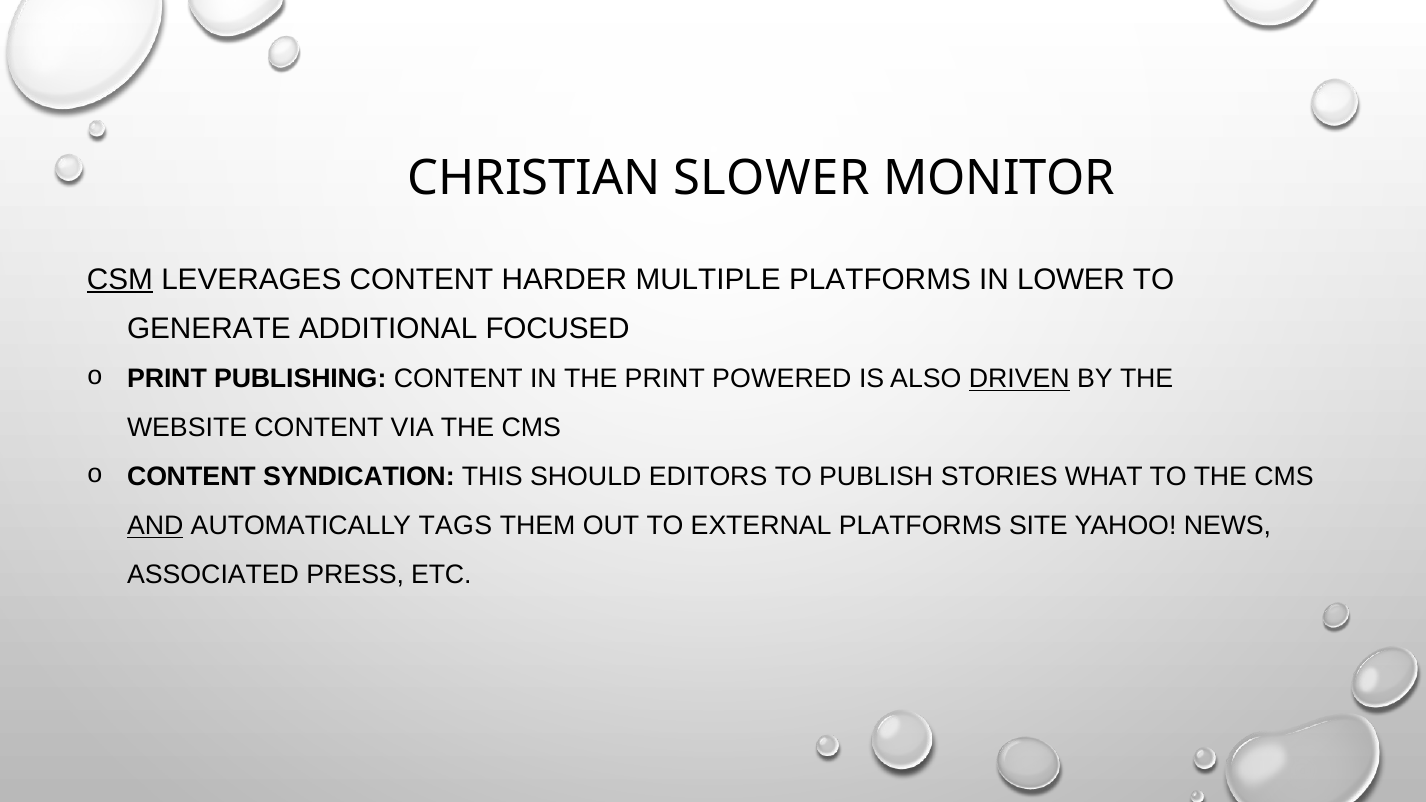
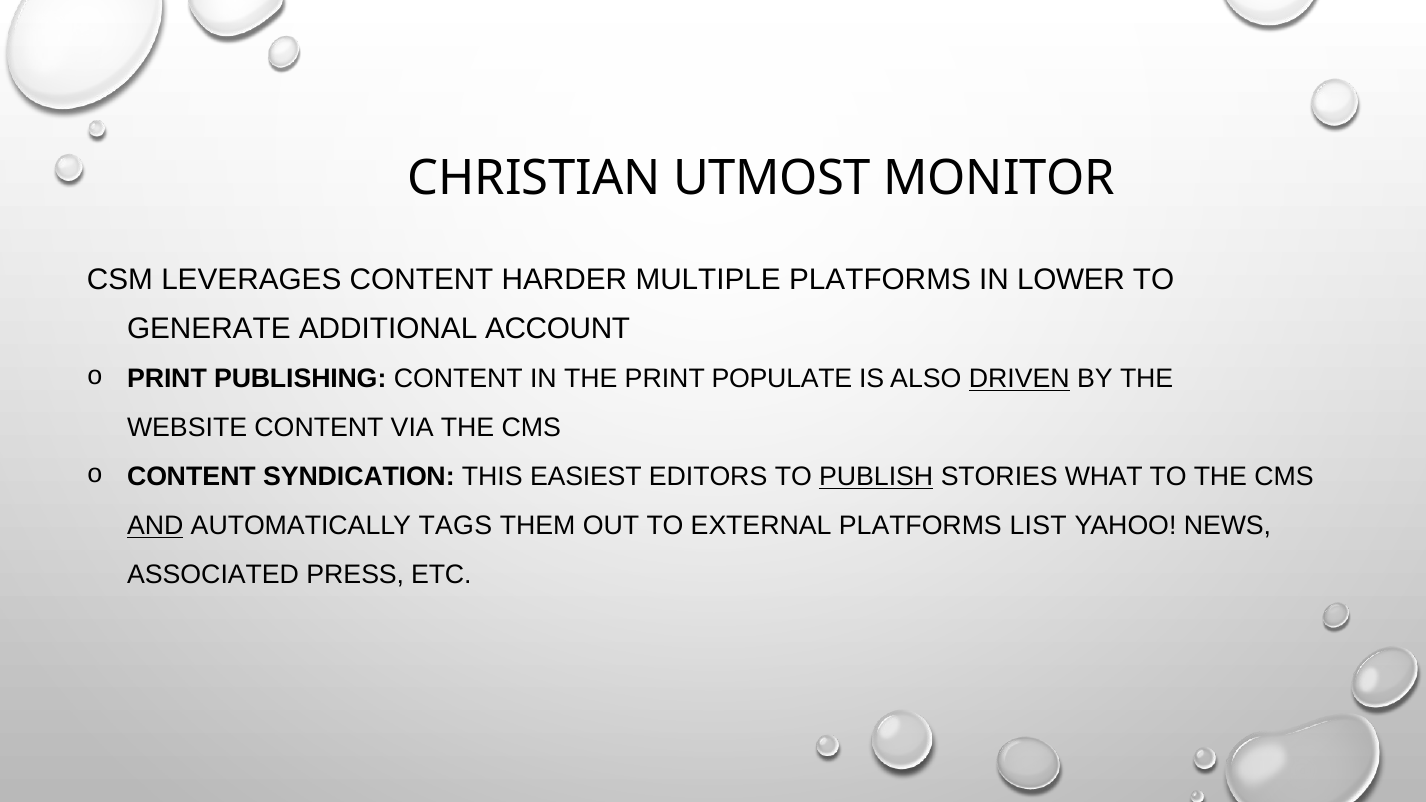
SLOWER: SLOWER -> UTMOST
CSM underline: present -> none
FOCUSED: FOCUSED -> ACCOUNT
POWERED: POWERED -> POPULATE
SHOULD: SHOULD -> EASIEST
PUBLISH underline: none -> present
SITE: SITE -> LIST
